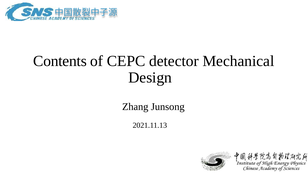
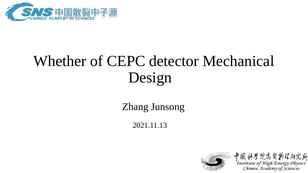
Contents: Contents -> Whether
